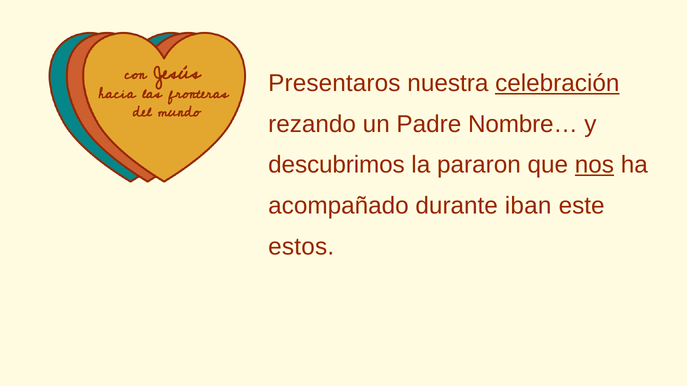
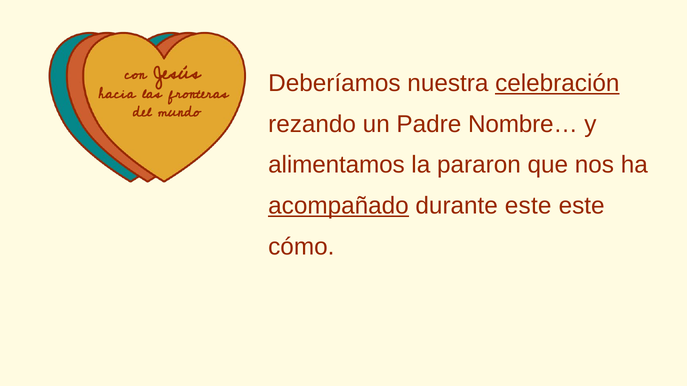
Presentaros: Presentaros -> Deberíamos
descubrimos: descubrimos -> alimentamos
nos underline: present -> none
acompañado underline: none -> present
durante iban: iban -> este
estos: estos -> cómo
